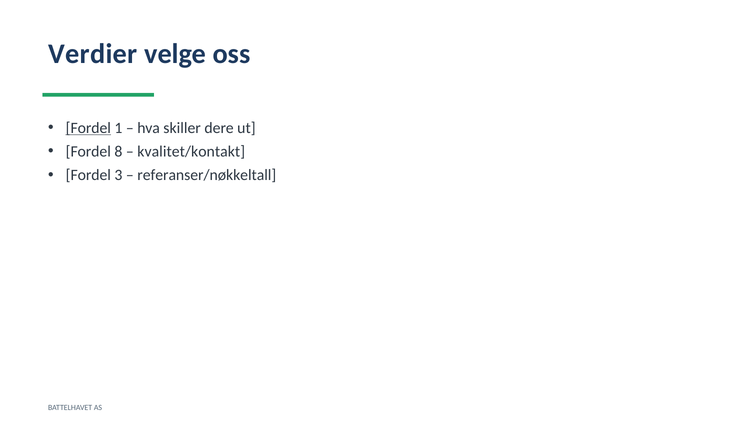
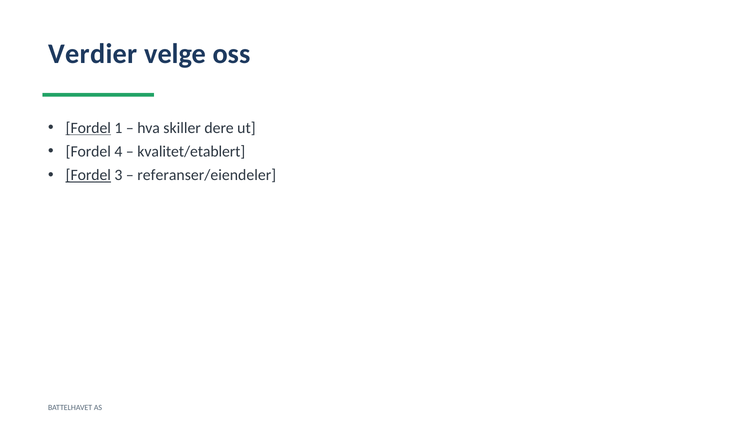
8: 8 -> 4
kvalitet/kontakt: kvalitet/kontakt -> kvalitet/etablert
Fordel at (88, 175) underline: none -> present
referanser/nøkkeltall: referanser/nøkkeltall -> referanser/eiendeler
